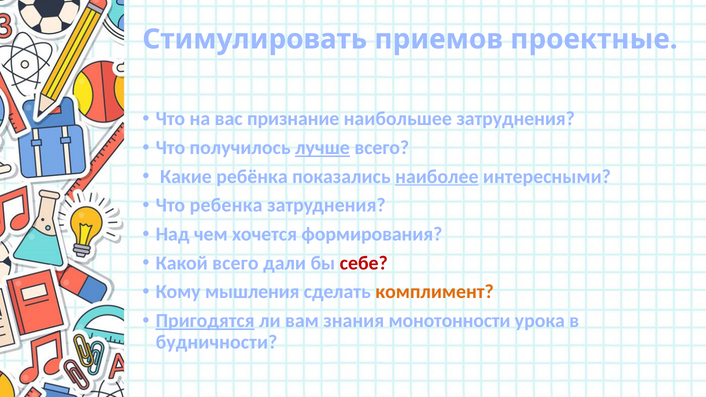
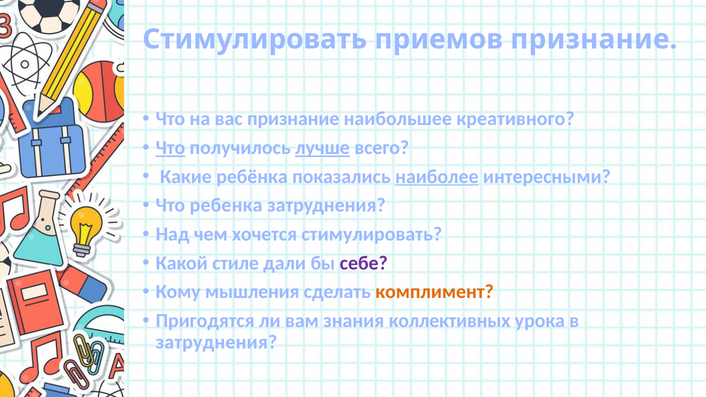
приемов проектные: проектные -> признание
наибольшее затруднения: затруднения -> креативного
Что at (170, 148) underline: none -> present
хочется формирования: формирования -> стимулировать
Какой всего: всего -> стиле
себе colour: red -> purple
Пригодятся underline: present -> none
монотонности: монотонности -> коллективных
будничности at (216, 342): будничности -> затруднения
